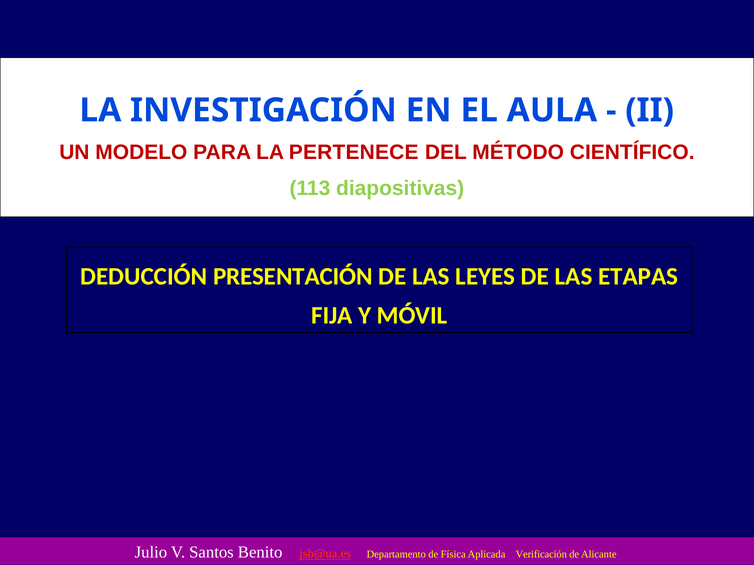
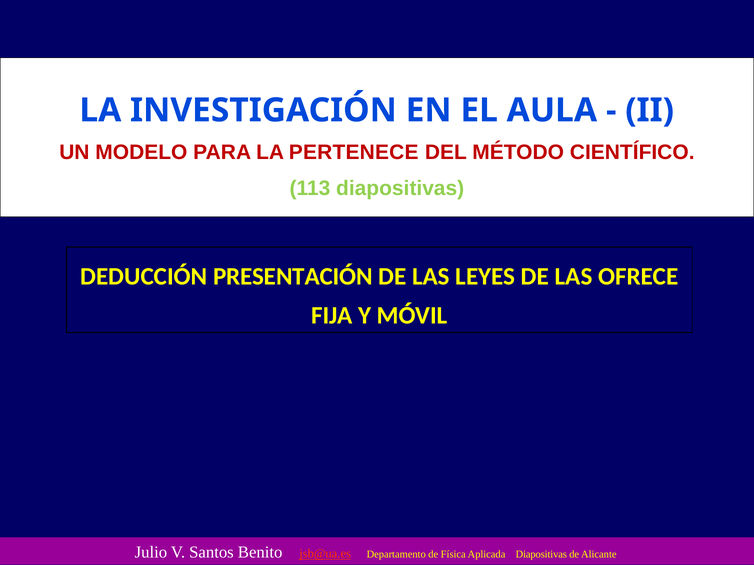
ETAPAS: ETAPAS -> OFRECE
Aplicada Verificación: Verificación -> Diapositivas
